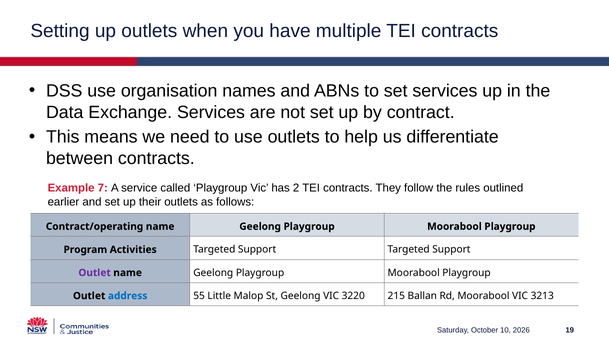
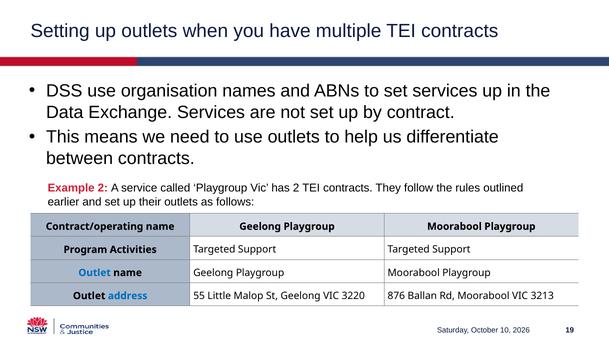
Example 7: 7 -> 2
Outlet at (95, 273) colour: purple -> blue
215: 215 -> 876
